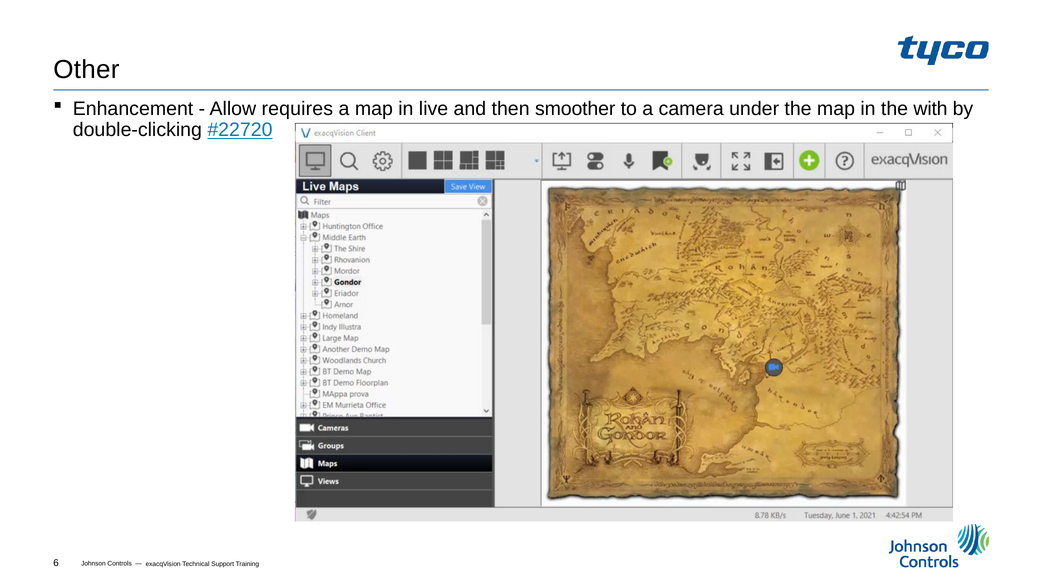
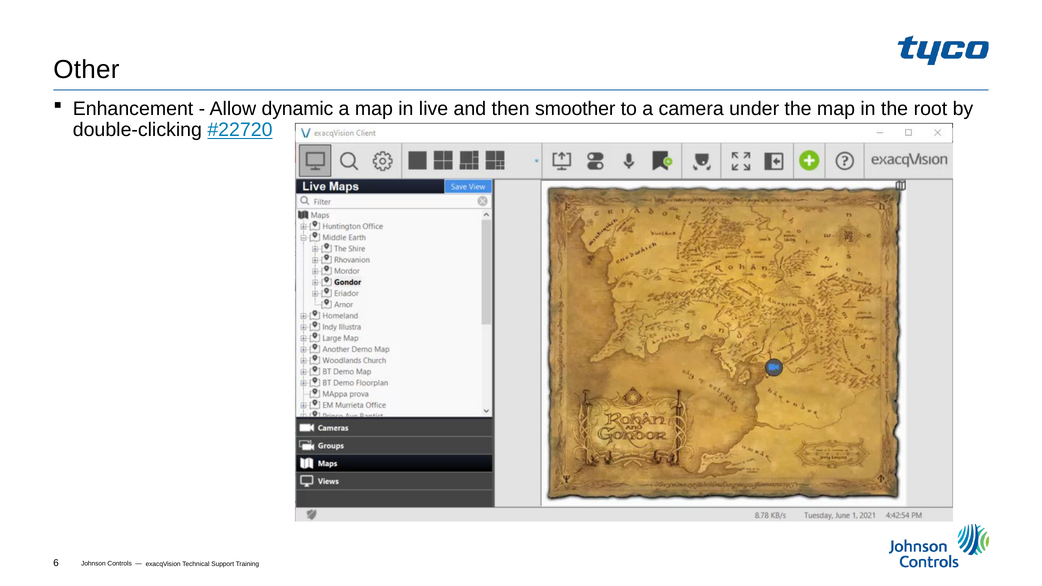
requires: requires -> dynamic
with: with -> root
